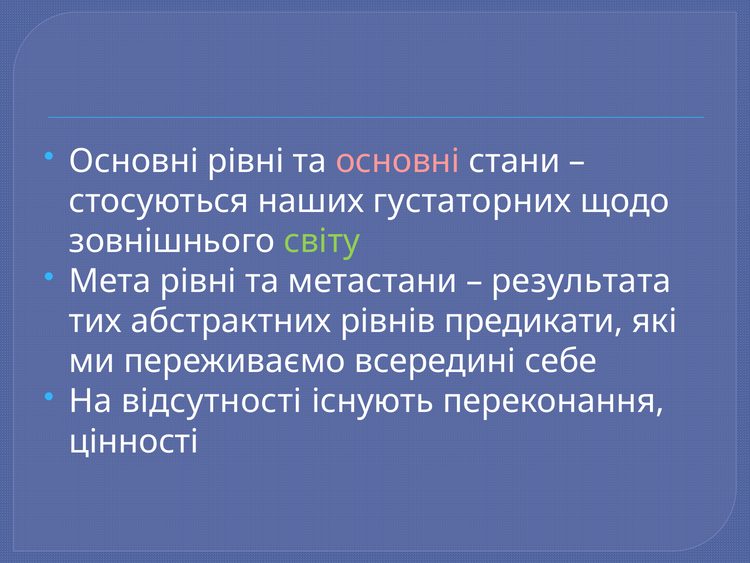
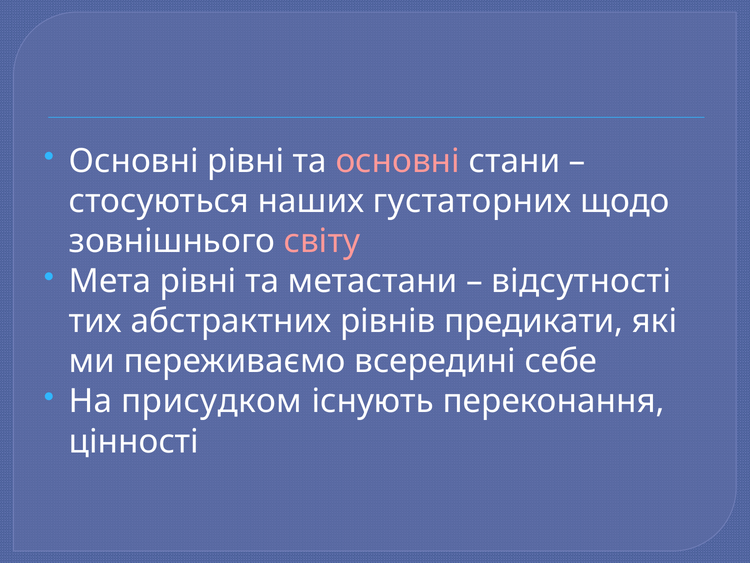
світу colour: light green -> pink
результата: результата -> відсутності
відсутності: відсутності -> присудком
